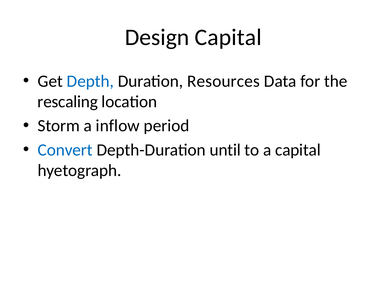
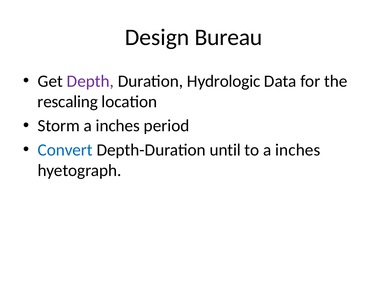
Design Capital: Capital -> Bureau
Depth colour: blue -> purple
Resources: Resources -> Hydrologic
inflow at (118, 126): inflow -> inches
to a capital: capital -> inches
